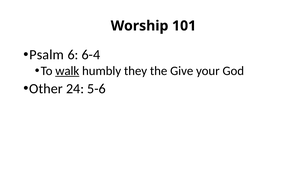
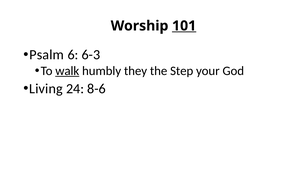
101 underline: none -> present
6-4: 6-4 -> 6-3
Give: Give -> Step
Other: Other -> Living
5-6: 5-6 -> 8-6
